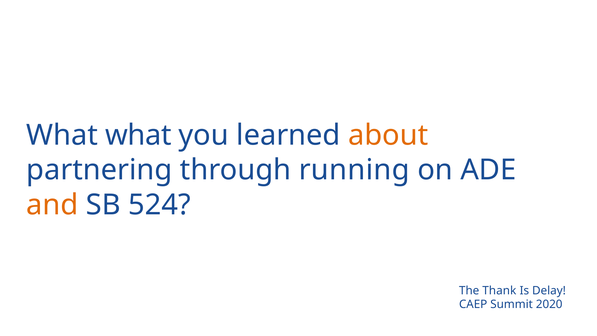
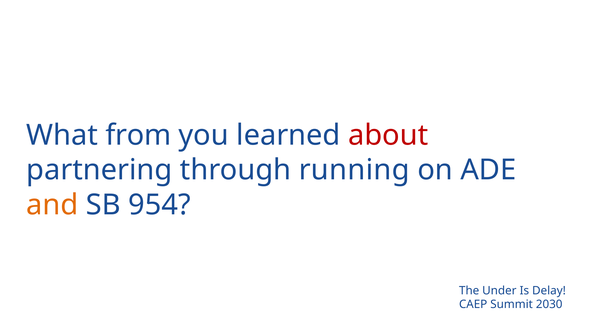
What what: what -> from
about colour: orange -> red
524: 524 -> 954
Thank: Thank -> Under
2020: 2020 -> 2030
